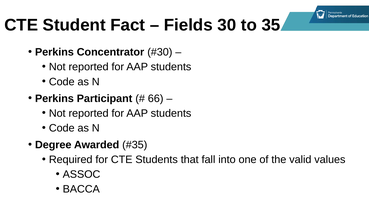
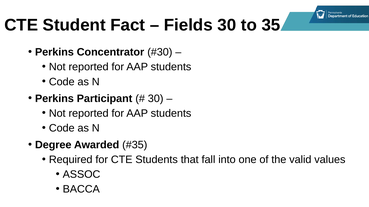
66 at (156, 99): 66 -> 30
